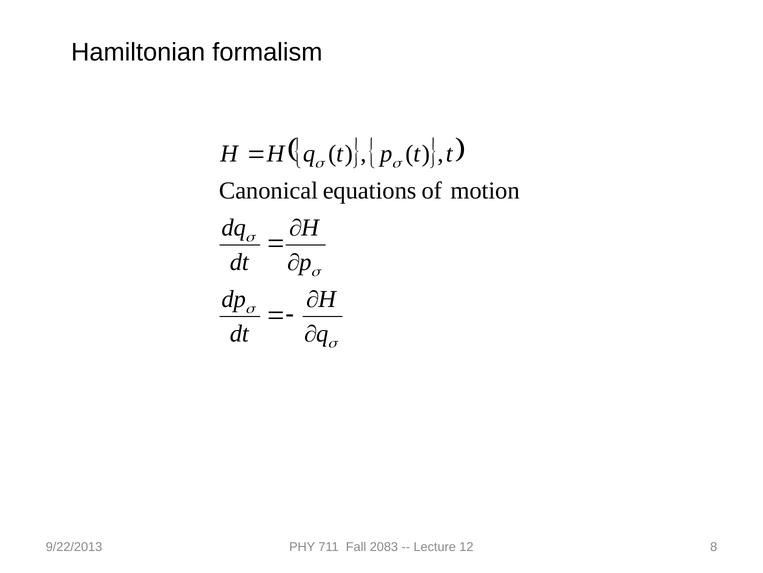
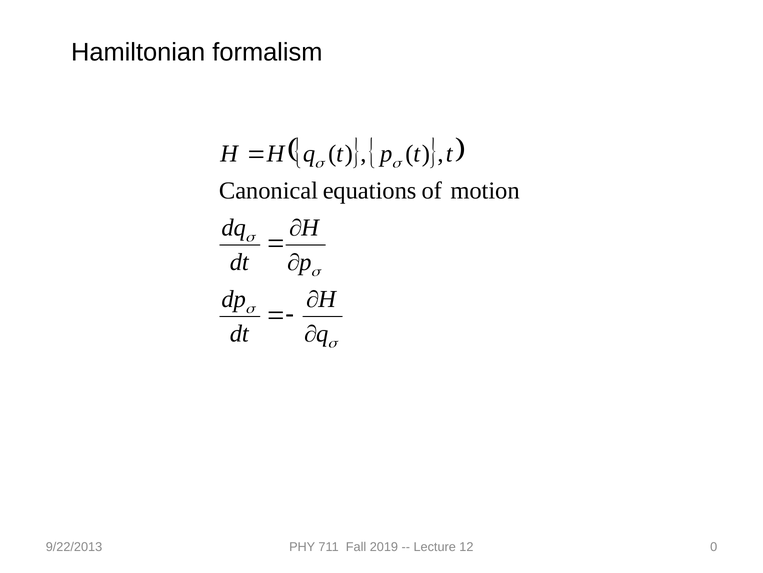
2083: 2083 -> 2019
8: 8 -> 0
